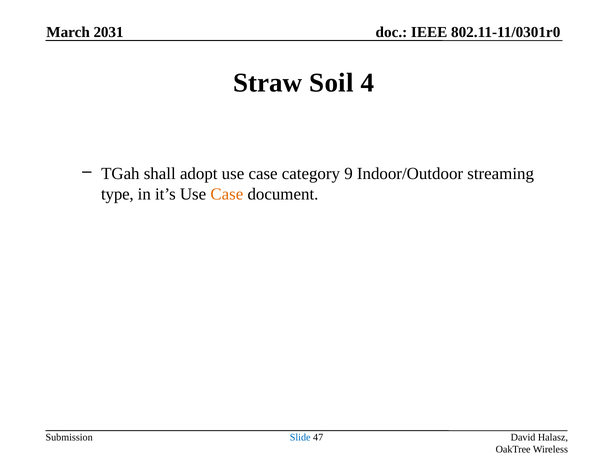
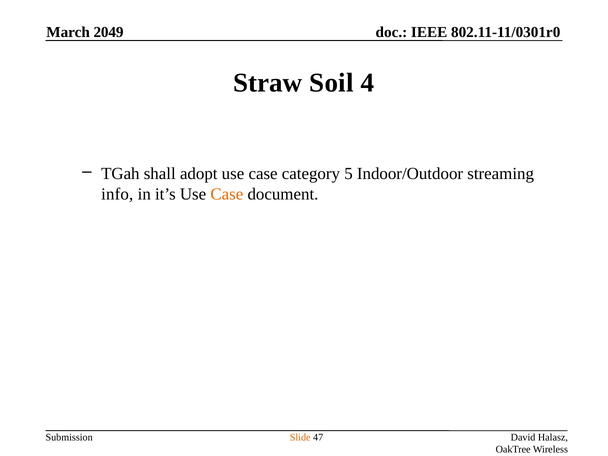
2031: 2031 -> 2049
9: 9 -> 5
type: type -> info
Slide colour: blue -> orange
